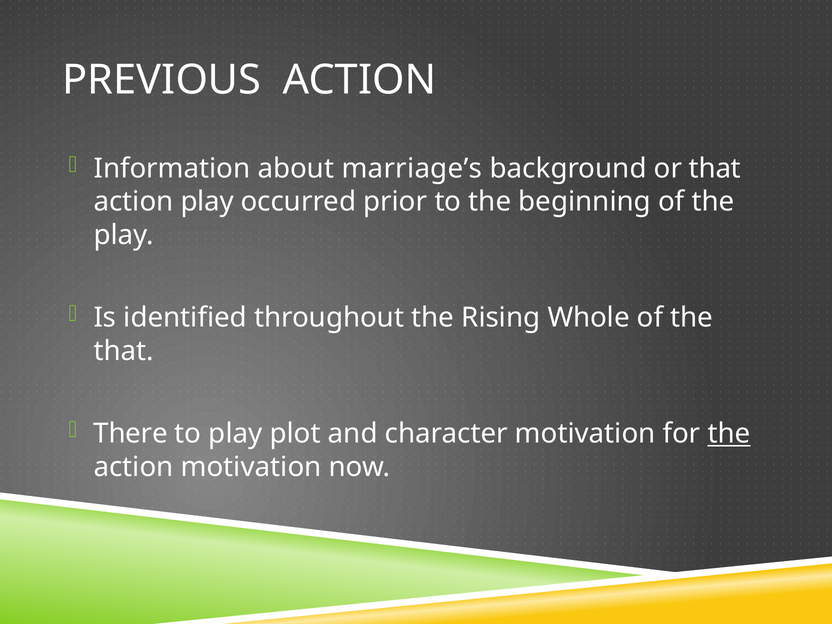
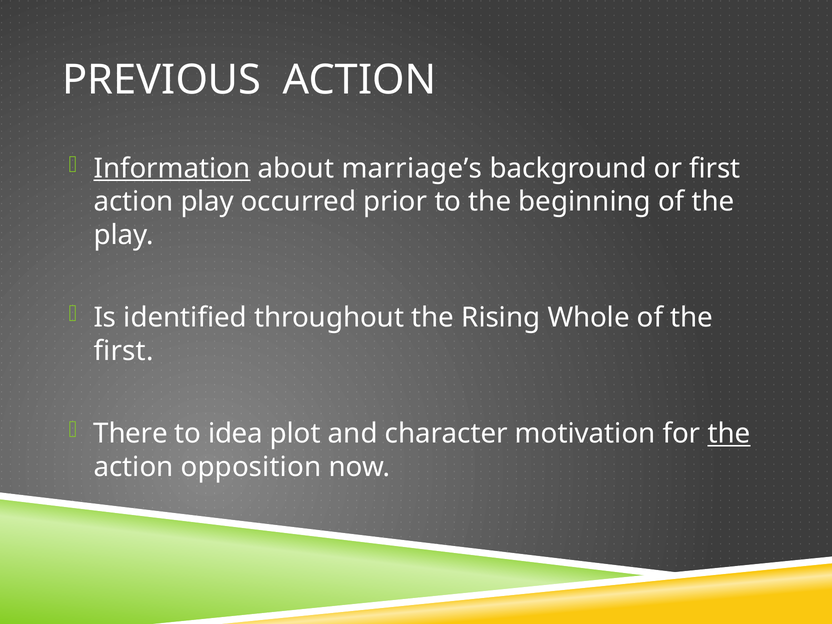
Information underline: none -> present
or that: that -> first
that at (124, 351): that -> first
to play: play -> idea
action motivation: motivation -> opposition
